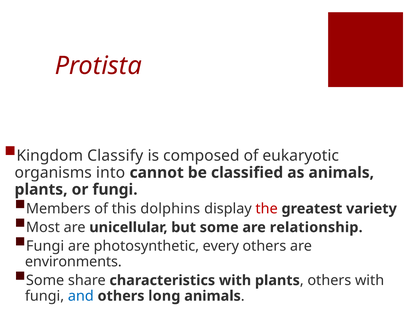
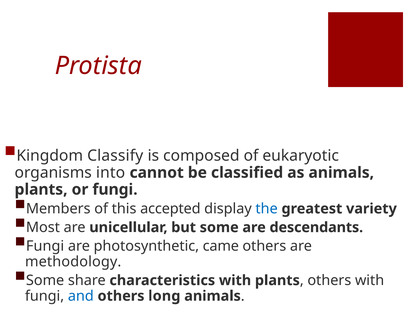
dolphins: dolphins -> accepted
the colour: red -> blue
relationship: relationship -> descendants
every: every -> came
environments: environments -> methodology
